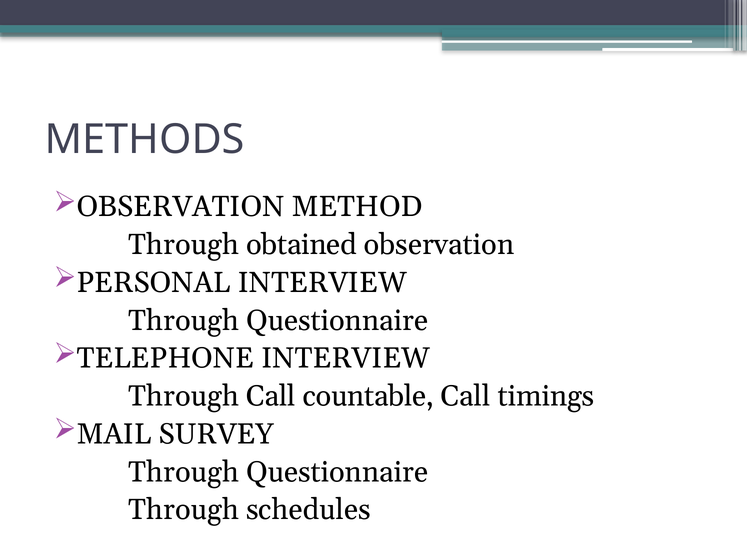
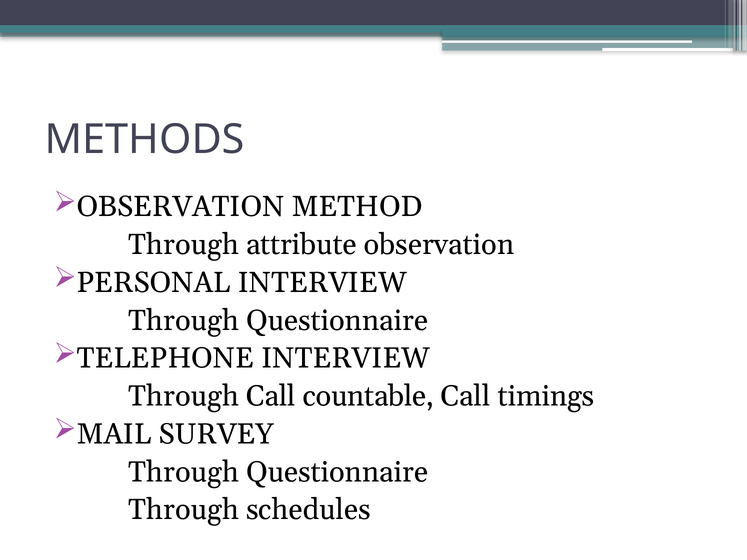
obtained: obtained -> attribute
